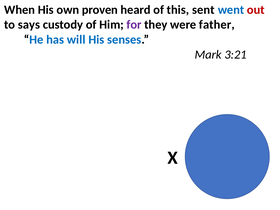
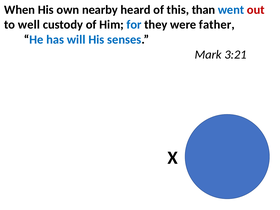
proven: proven -> nearby
sent: sent -> than
says: says -> well
for colour: purple -> blue
